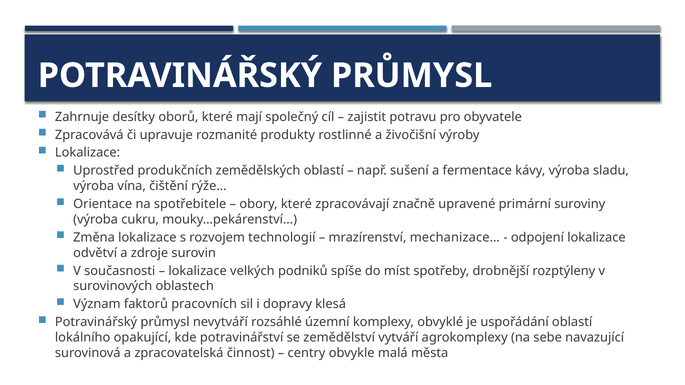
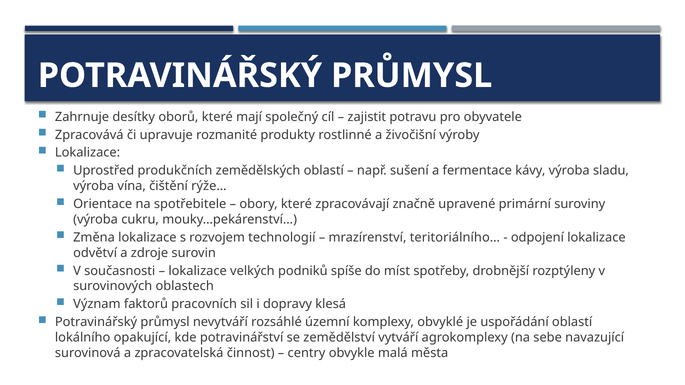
mechanizace…: mechanizace… -> teritoriálního…
